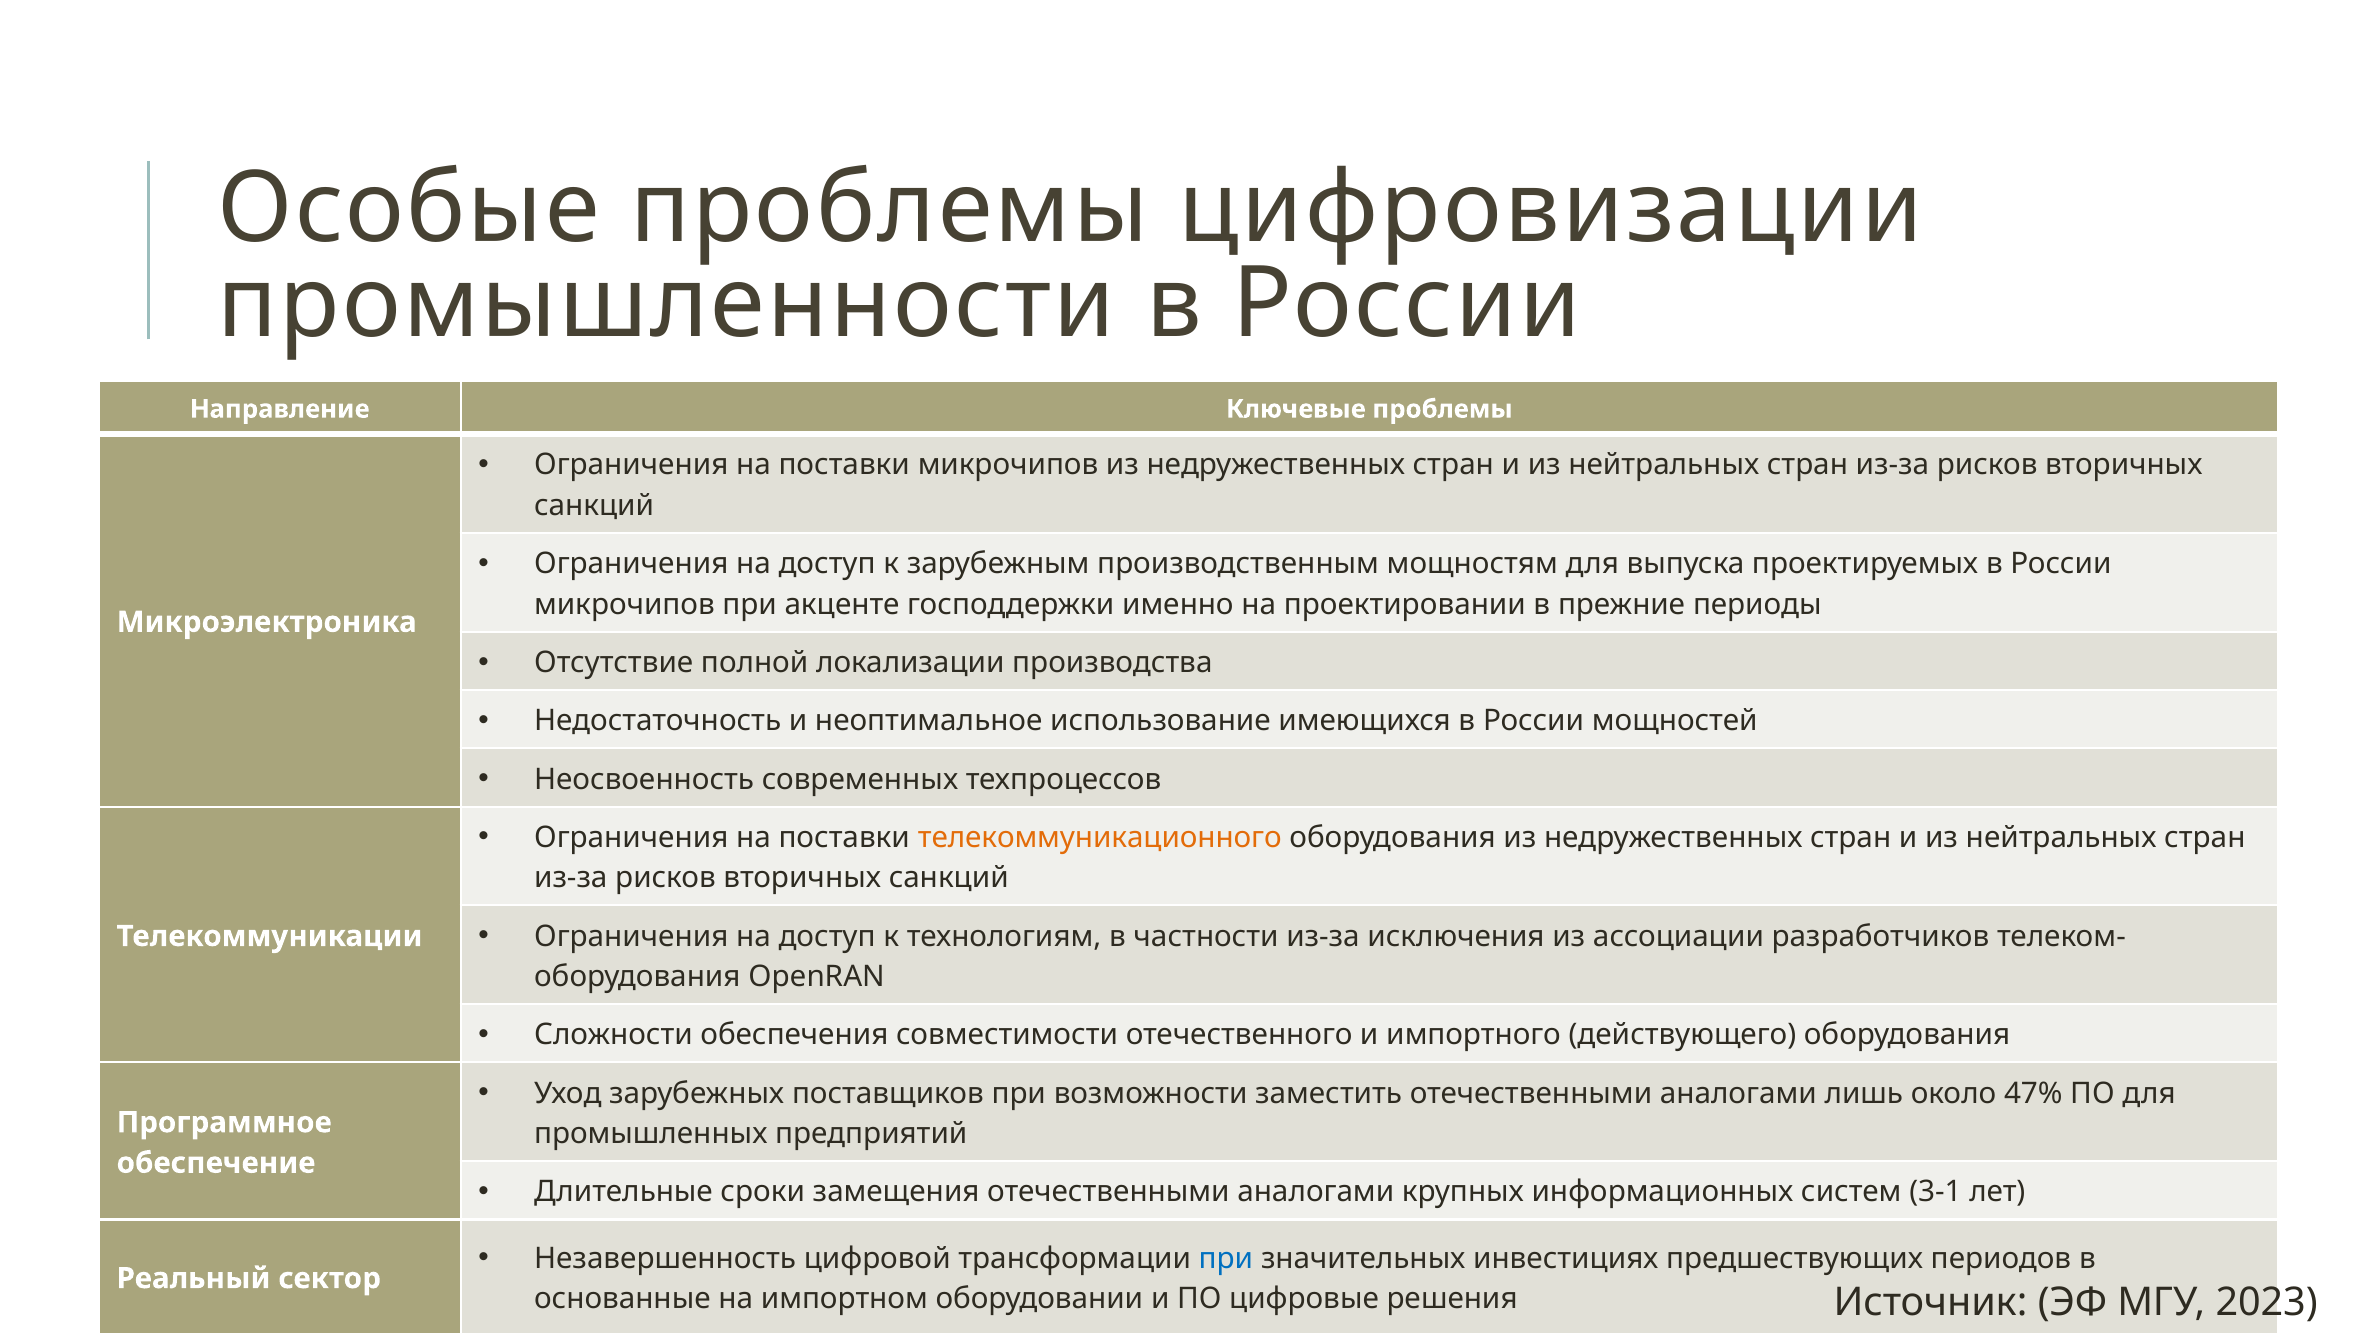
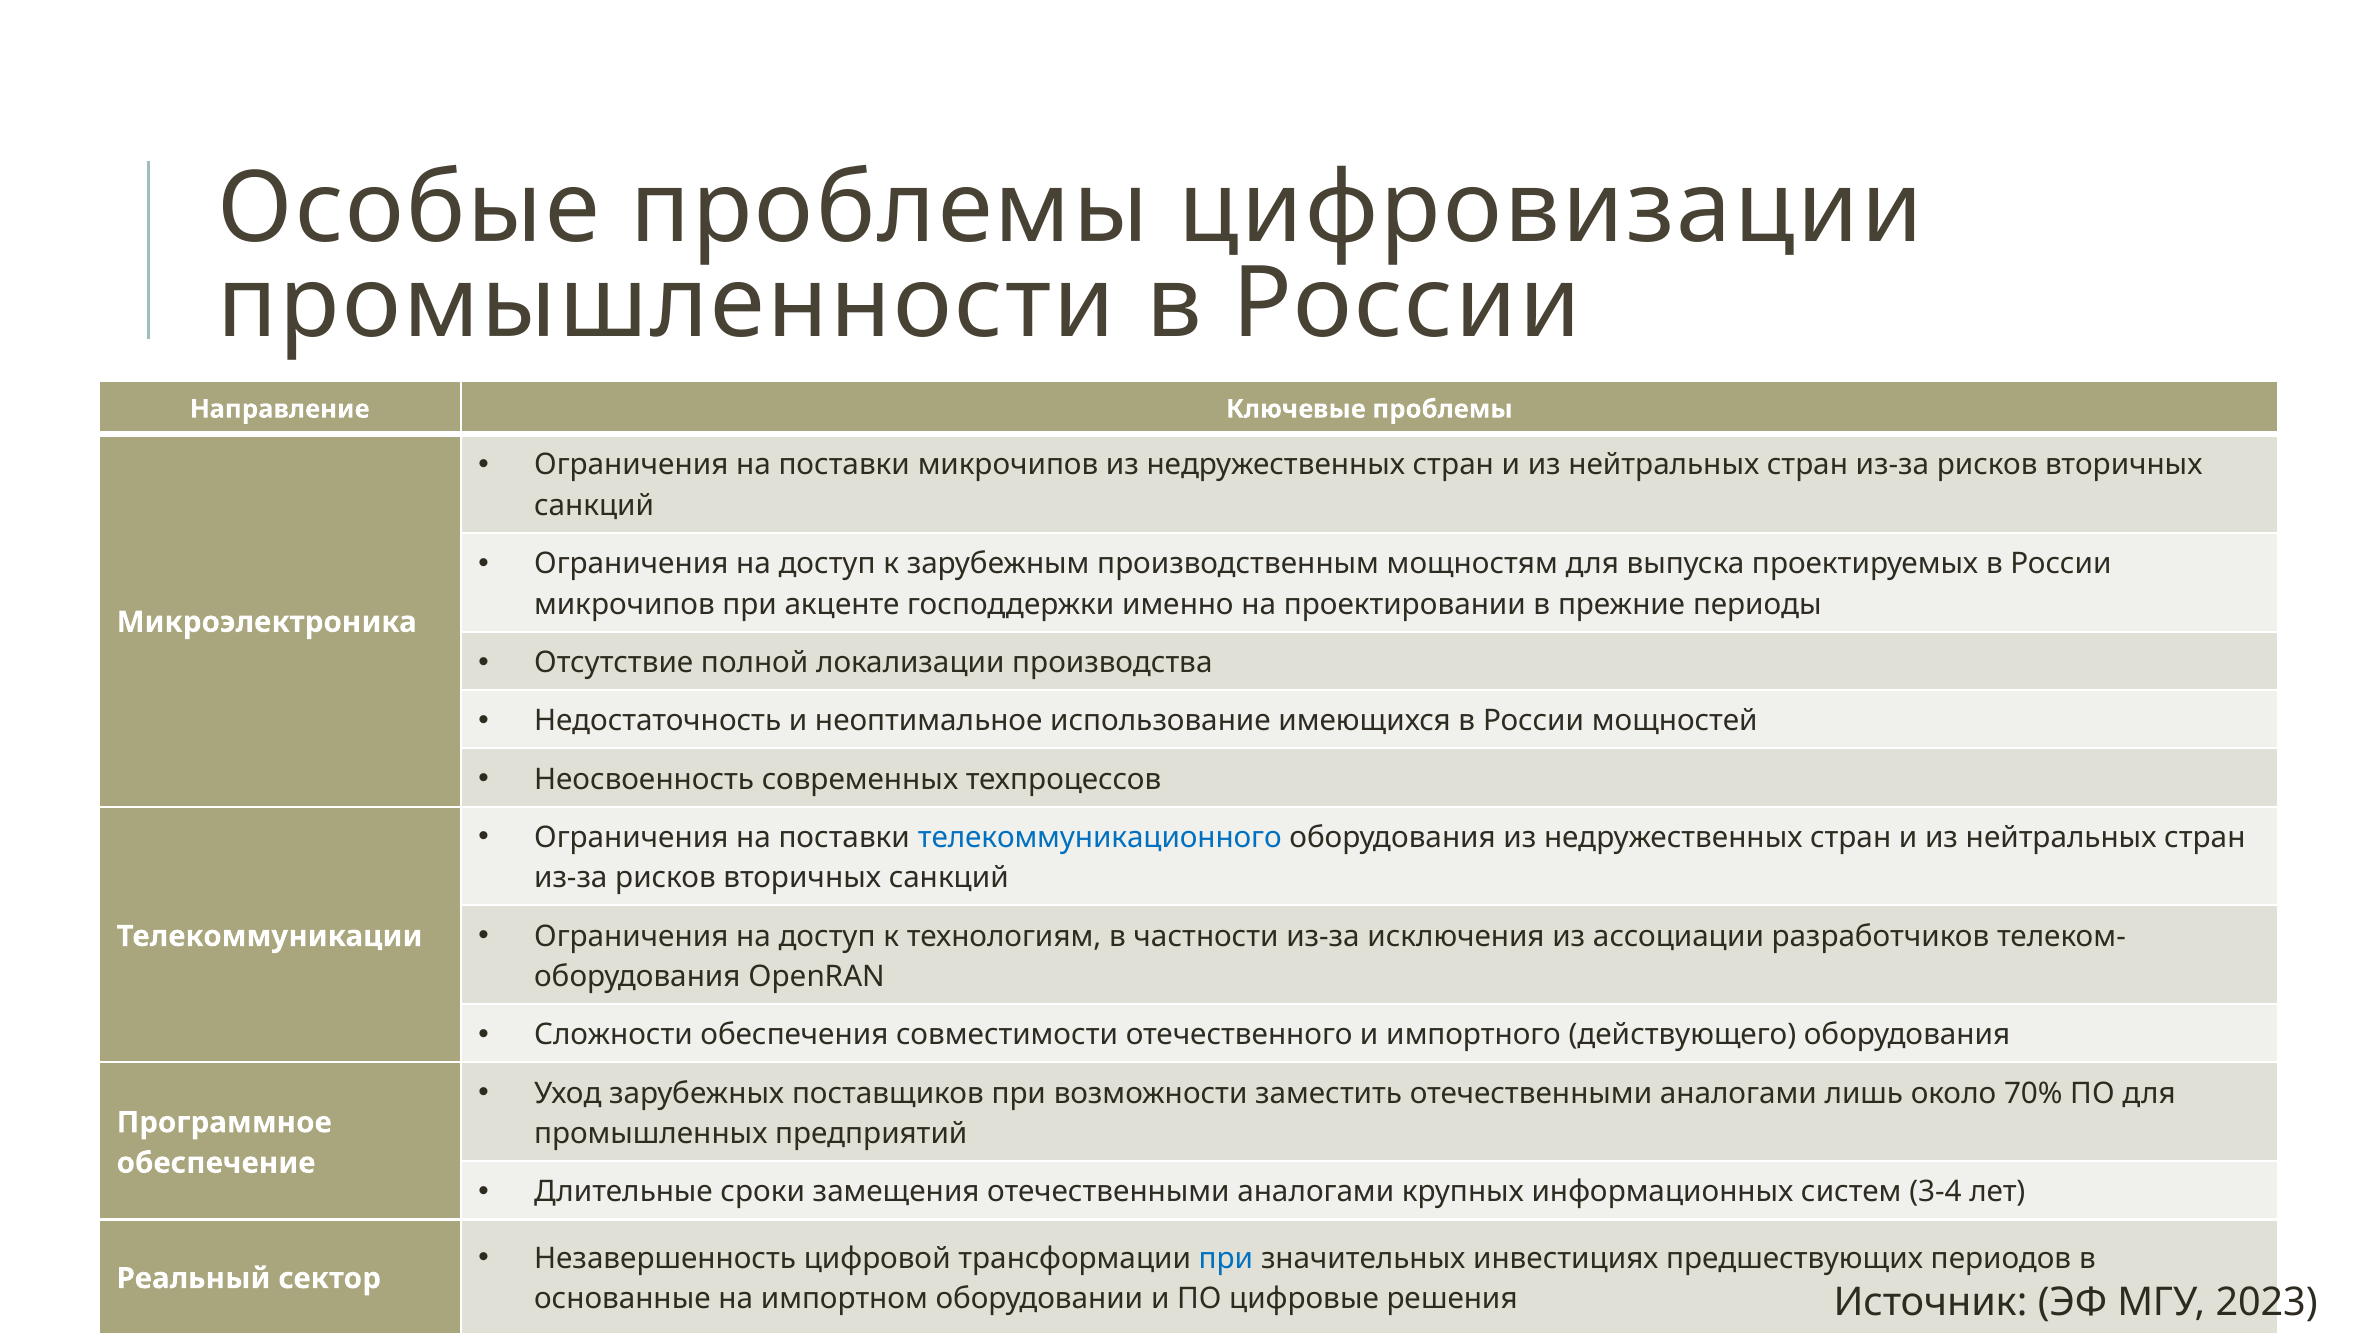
телекоммуникационного colour: orange -> blue
47%: 47% -> 70%
3-1: 3-1 -> 3-4
